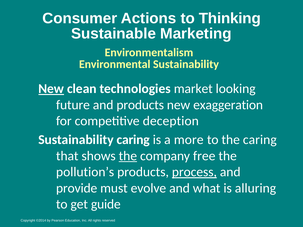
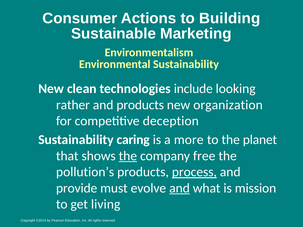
Thinking: Thinking -> Building
New at (51, 89) underline: present -> none
market: market -> include
future: future -> rather
exaggeration: exaggeration -> organization
the caring: caring -> planet
and at (180, 188) underline: none -> present
alluring: alluring -> mission
guide: guide -> living
